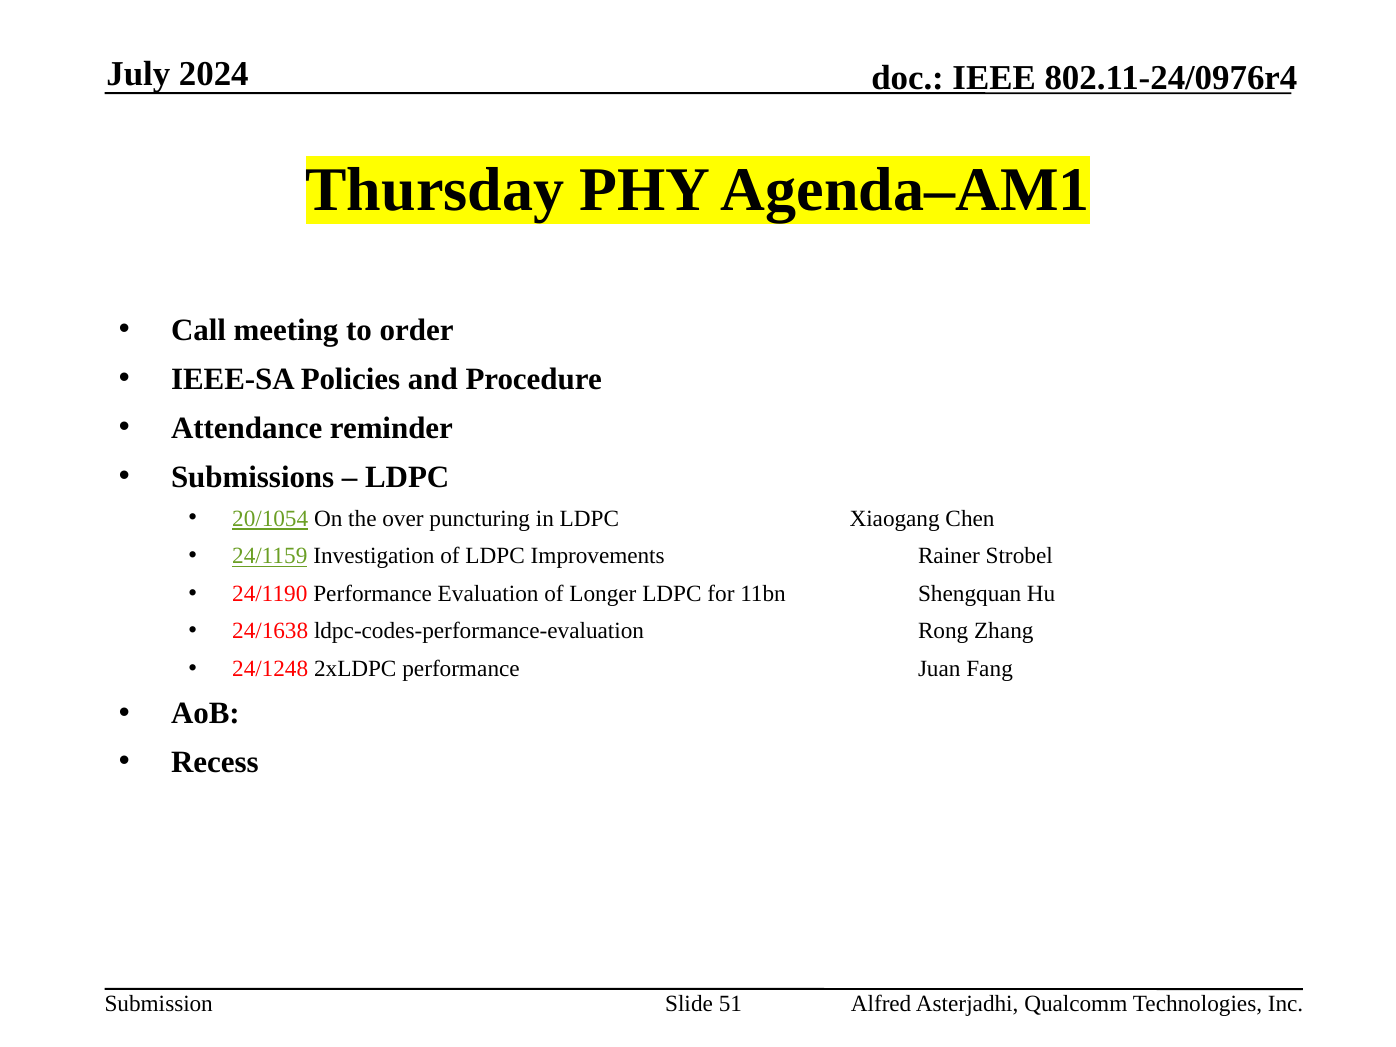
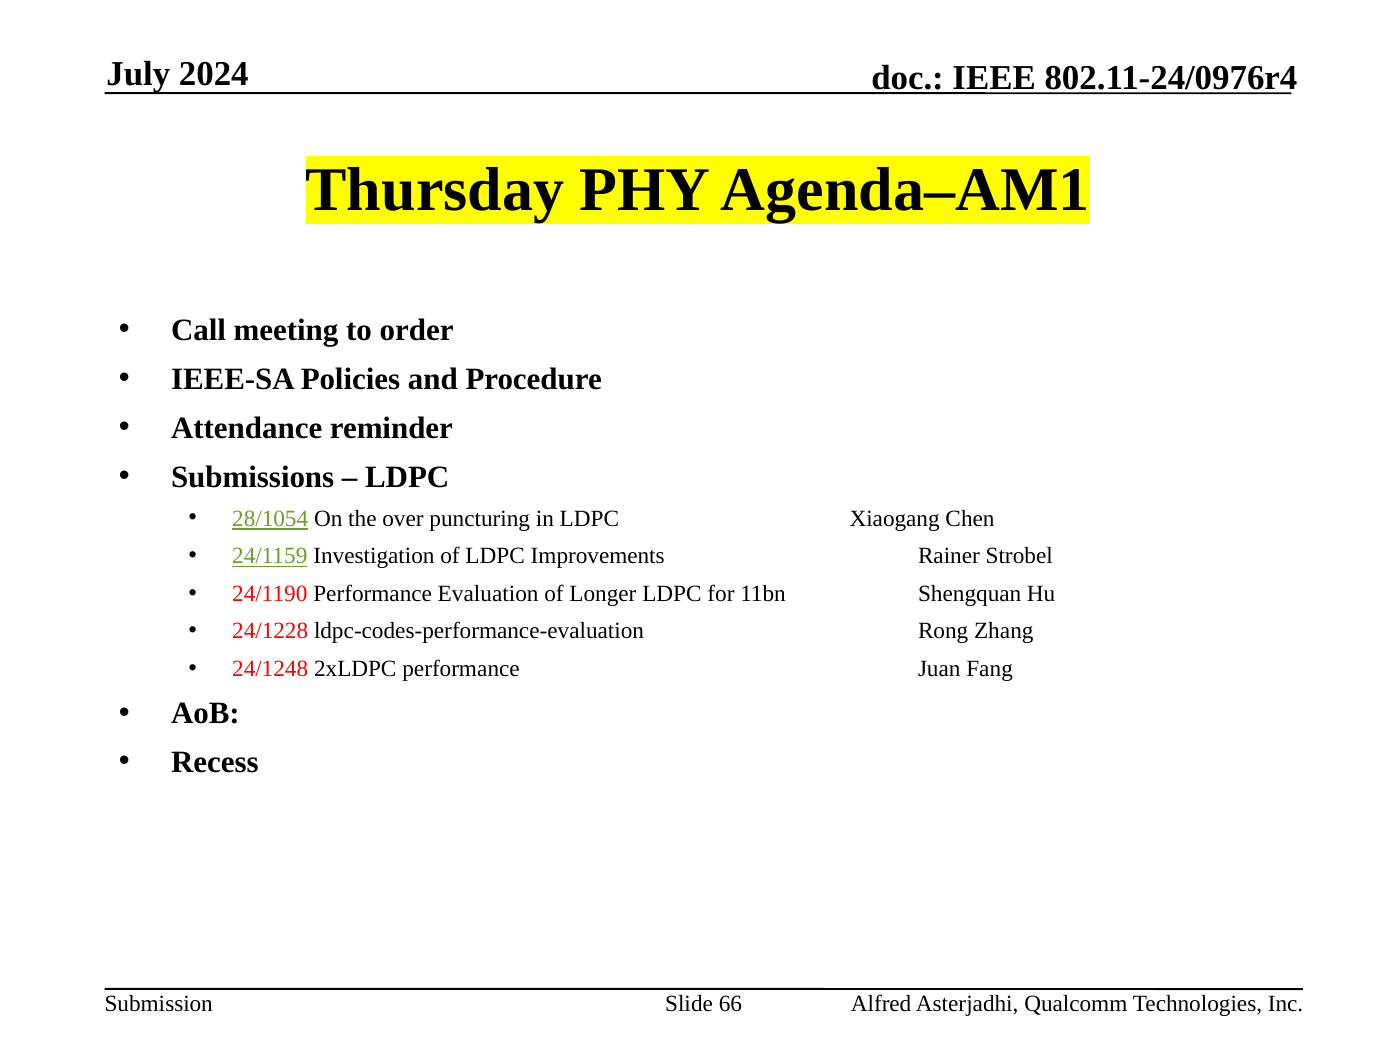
20/1054: 20/1054 -> 28/1054
24/1638: 24/1638 -> 24/1228
51: 51 -> 66
